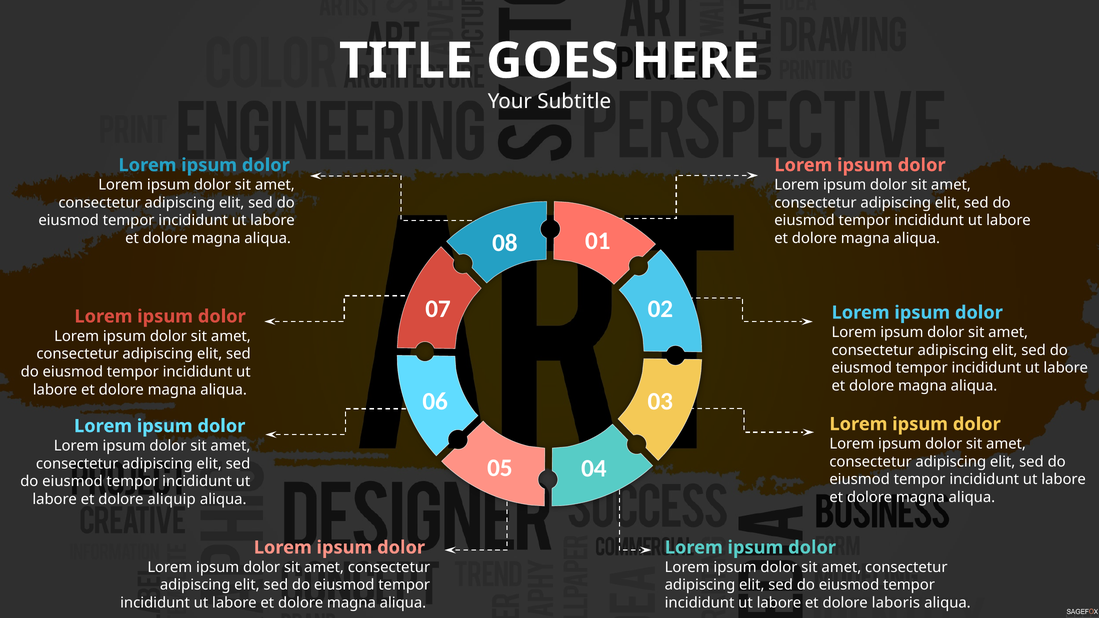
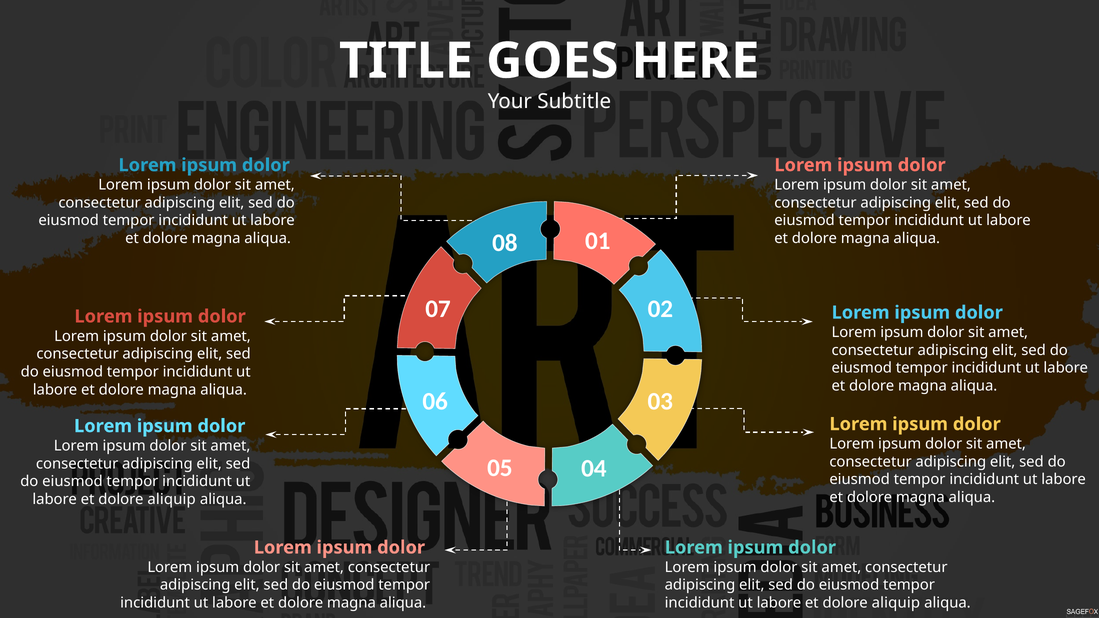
laboris at (896, 603): laboris -> aliquip
